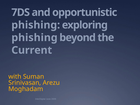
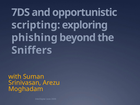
phishing at (36, 25): phishing -> scripting
Current: Current -> Sniffers
